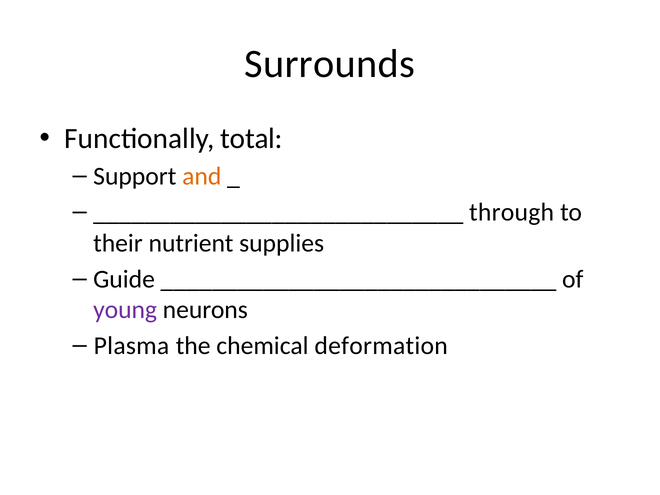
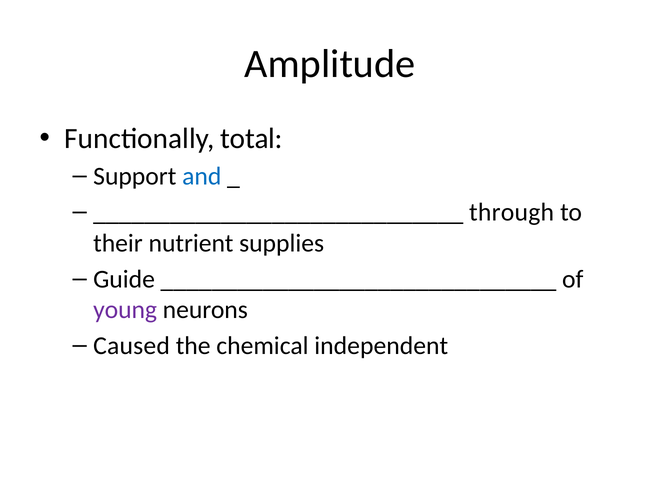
Surrounds: Surrounds -> Amplitude
and colour: orange -> blue
Plasma: Plasma -> Caused
deformation: deformation -> independent
